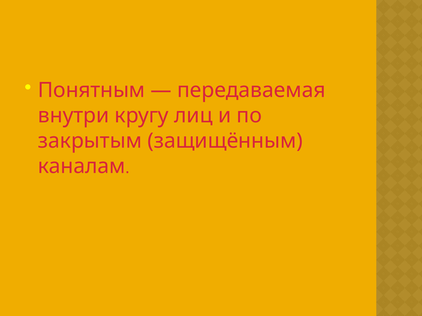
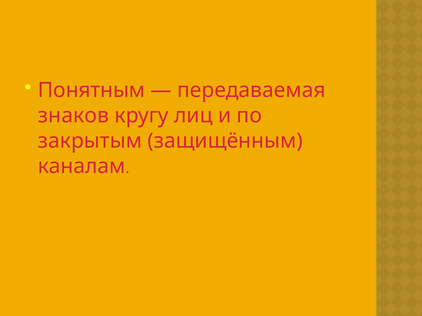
внутри: внутри -> знаков
